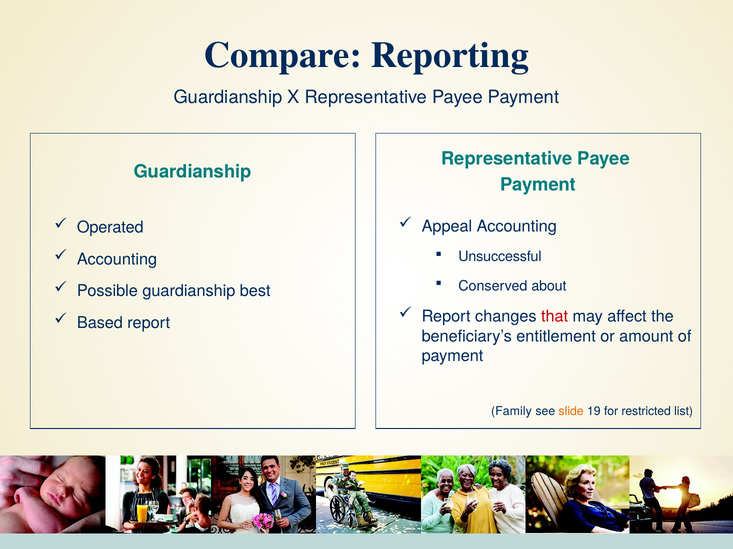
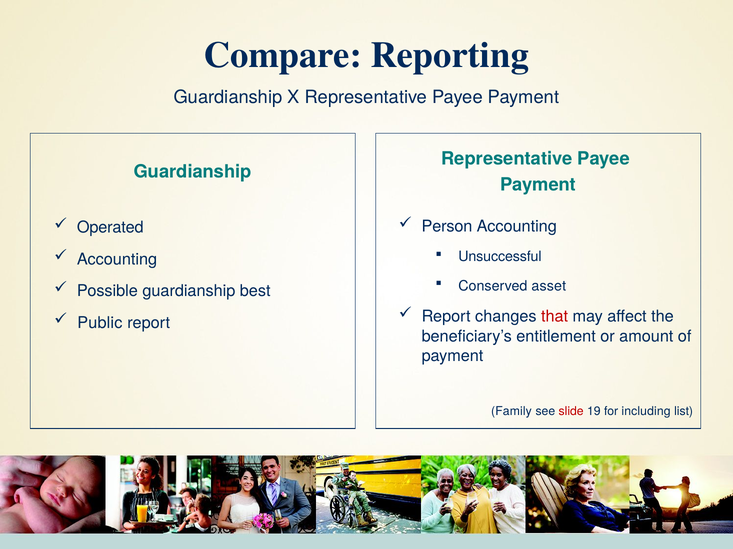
Appeal: Appeal -> Person
about: about -> asset
Based: Based -> Public
slide colour: orange -> red
restricted: restricted -> including
